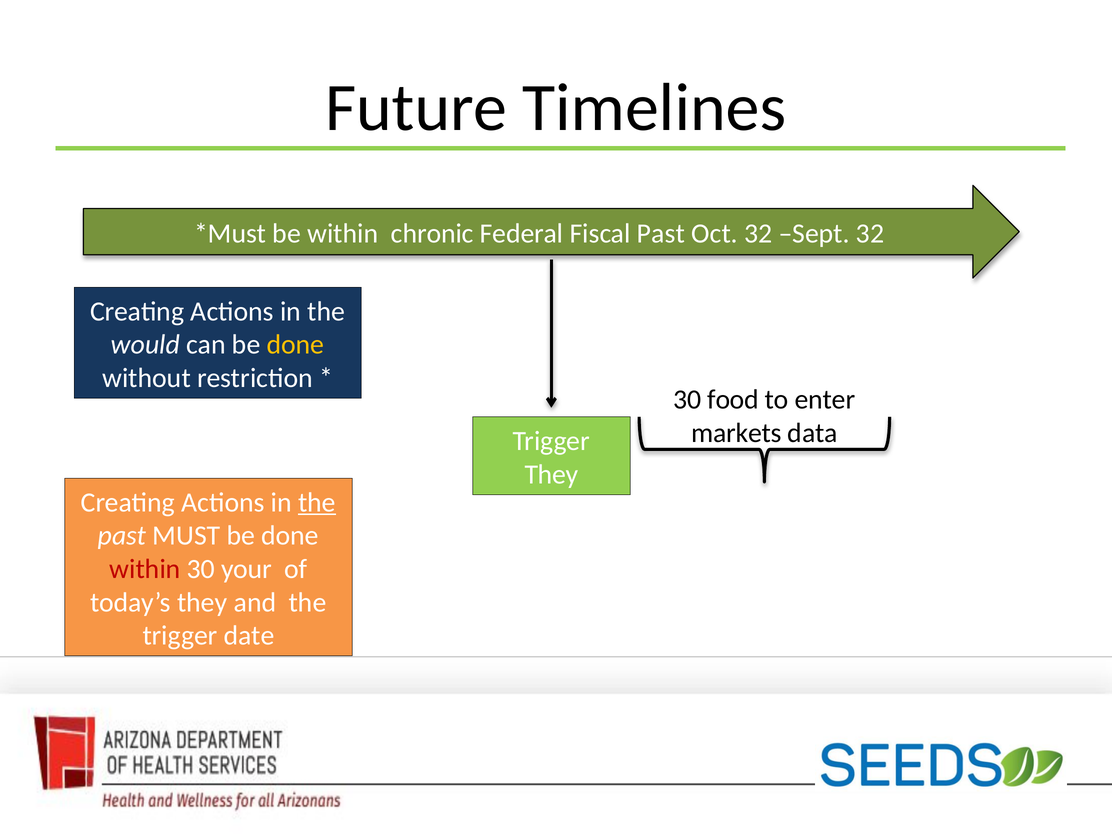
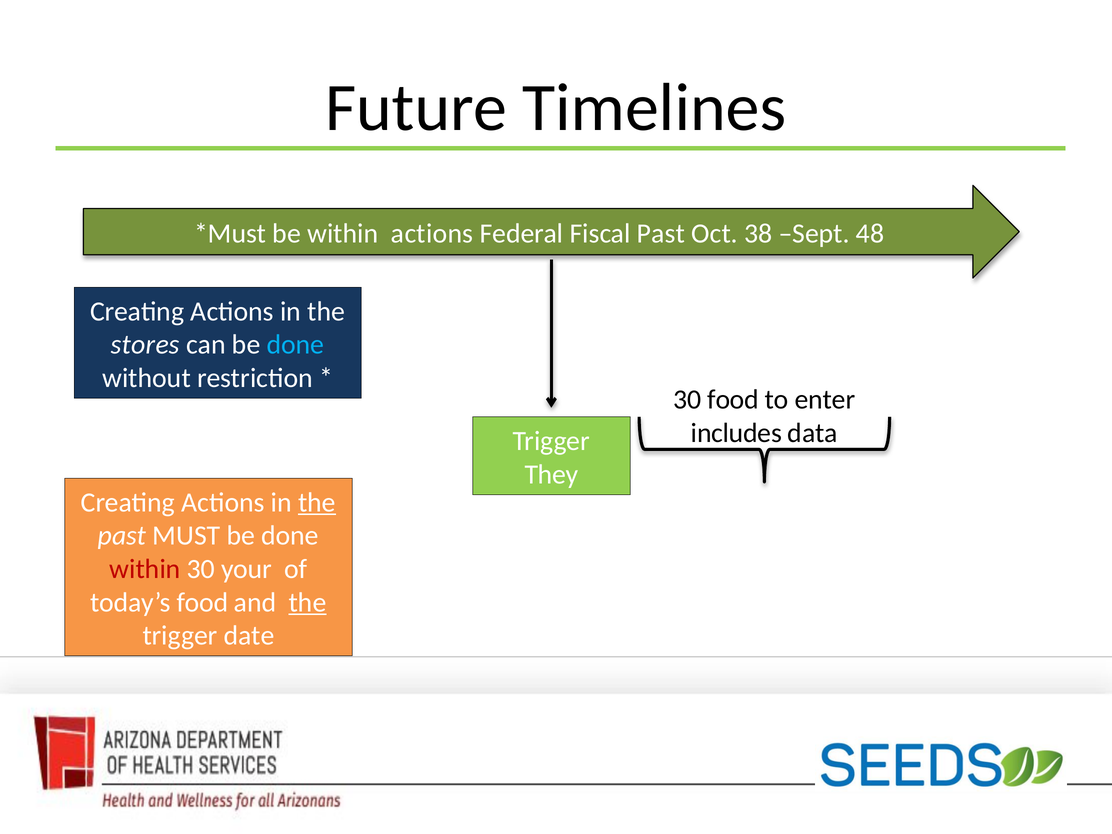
within chronic: chronic -> actions
Oct 32: 32 -> 38
Sept 32: 32 -> 48
would: would -> stores
done at (295, 345) colour: yellow -> light blue
markets: markets -> includes
today’s they: they -> food
the at (308, 602) underline: none -> present
